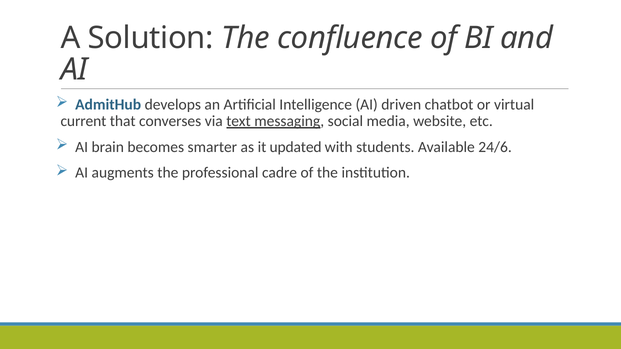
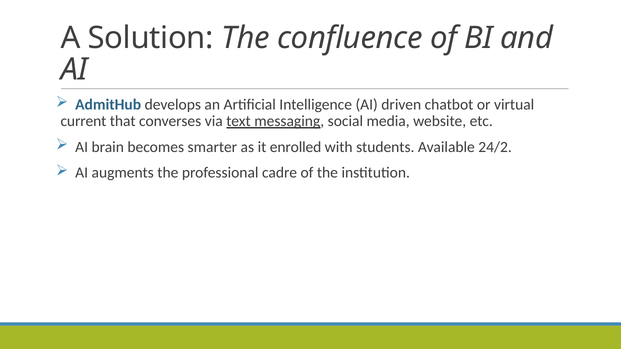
updated: updated -> enrolled
24/6: 24/6 -> 24/2
